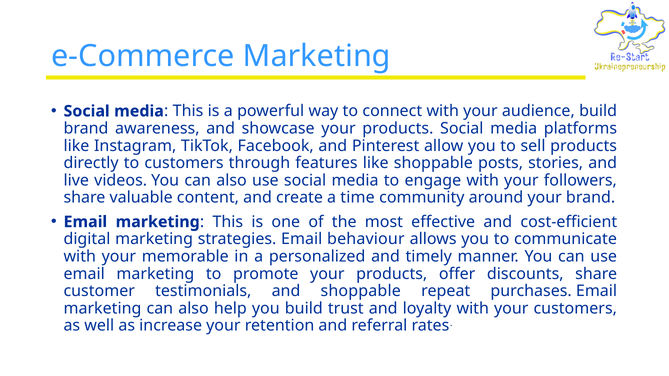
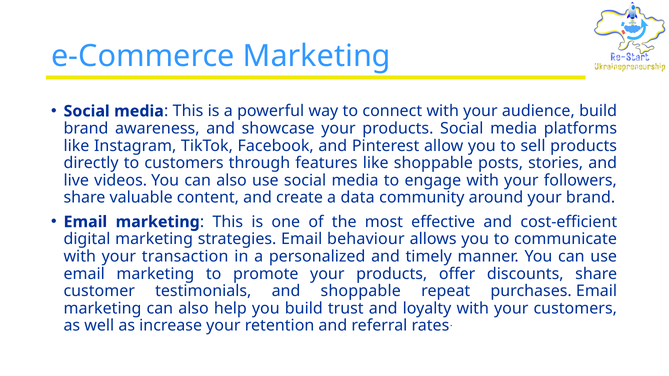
time: time -> data
memorable: memorable -> transaction
